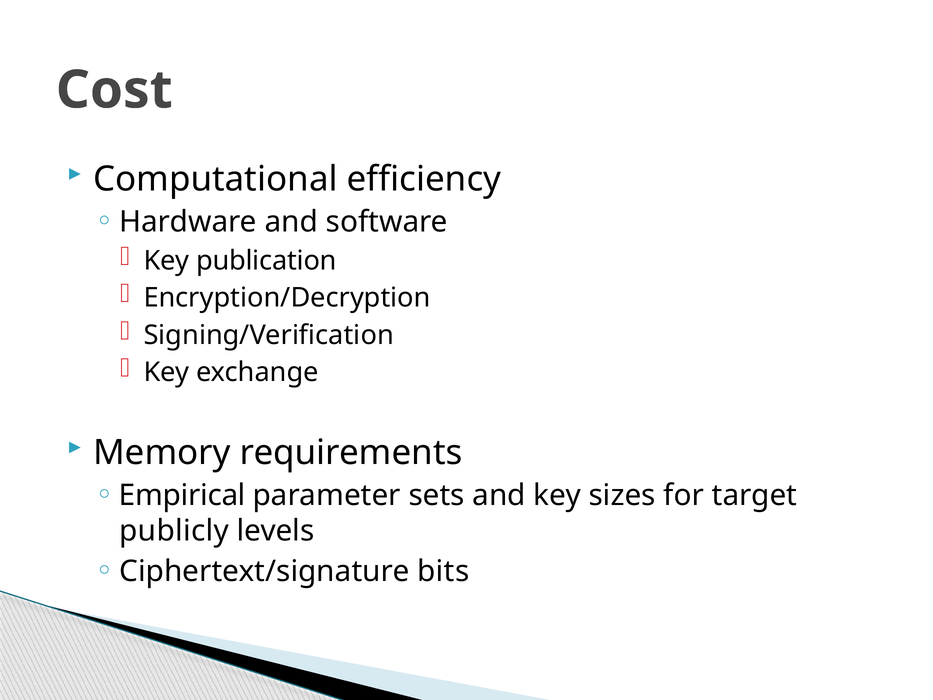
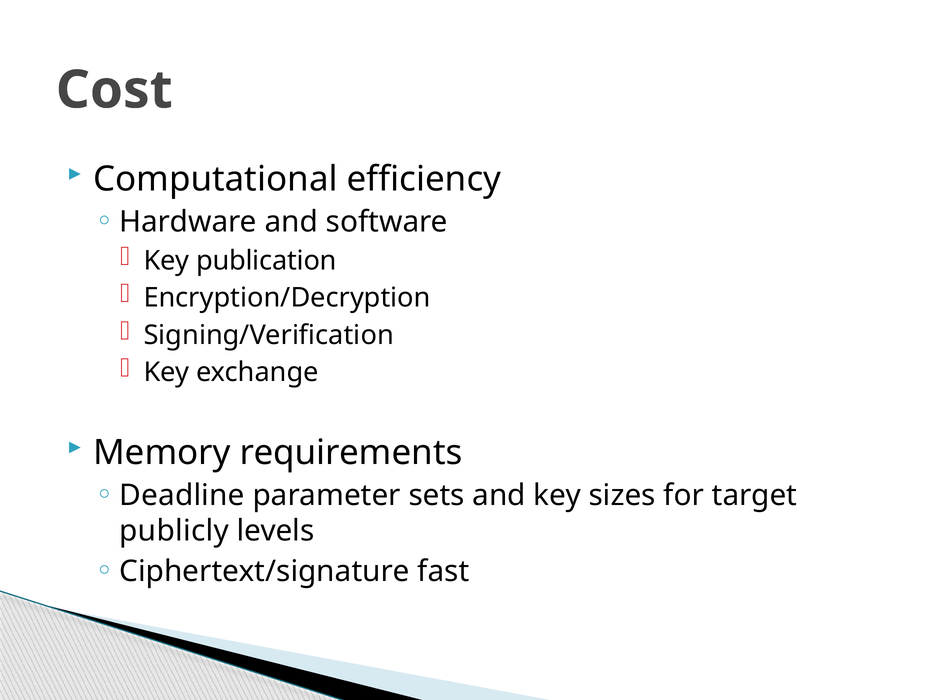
Empirical: Empirical -> Deadline
bits: bits -> fast
